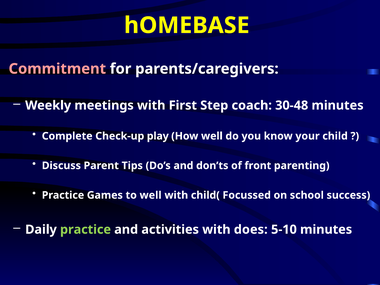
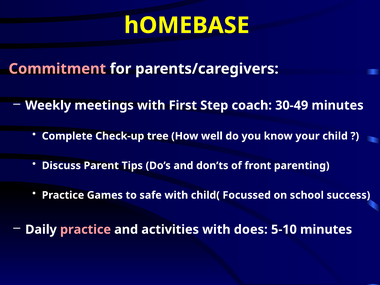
30-48: 30-48 -> 30-49
play: play -> tree
to well: well -> safe
practice at (86, 230) colour: light green -> pink
